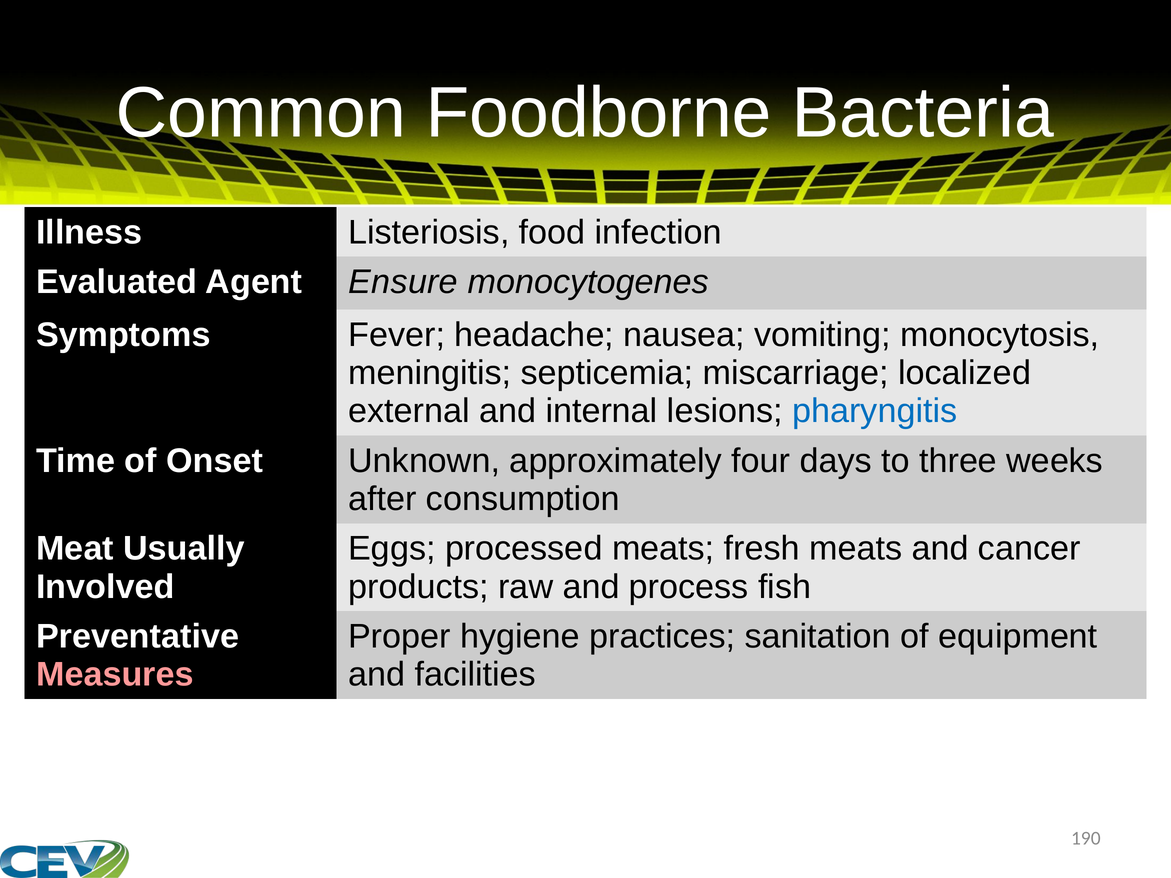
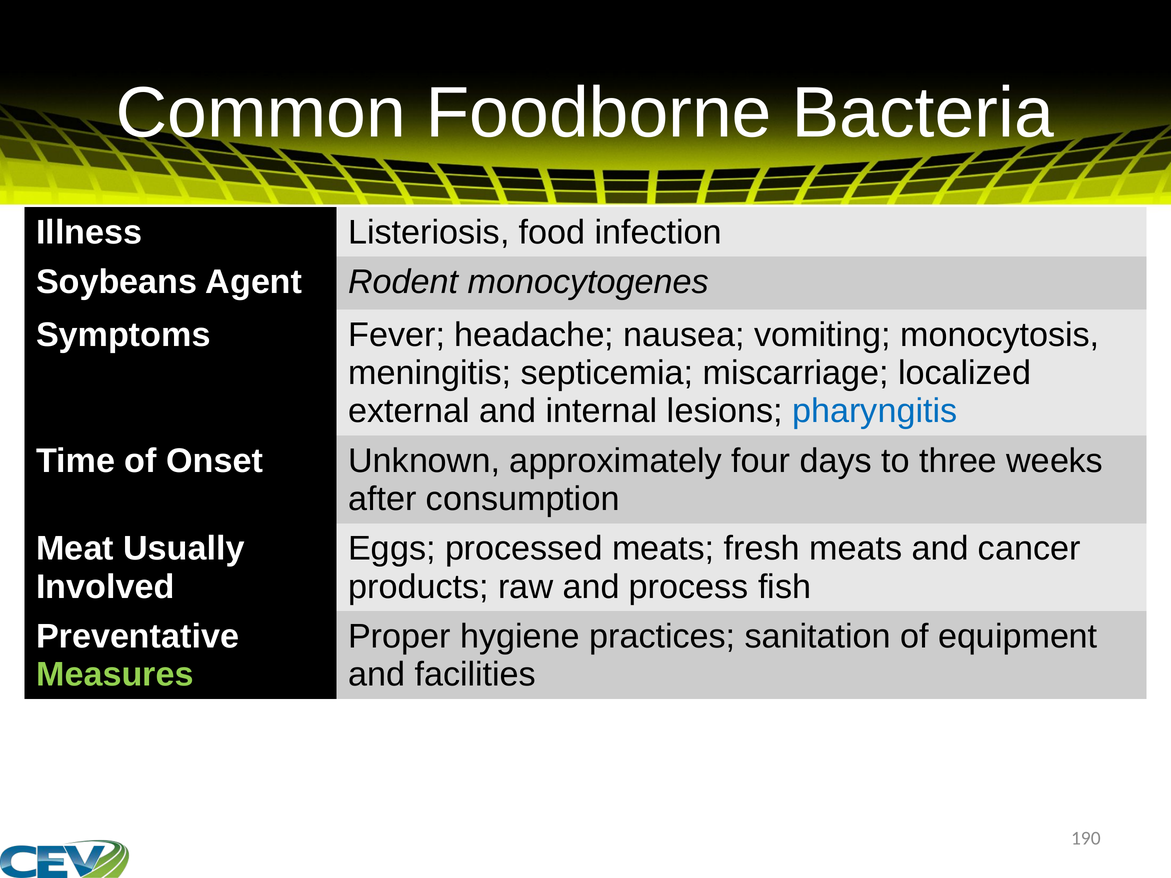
Evaluated: Evaluated -> Soybeans
Ensure: Ensure -> Rodent
Measures colour: pink -> light green
